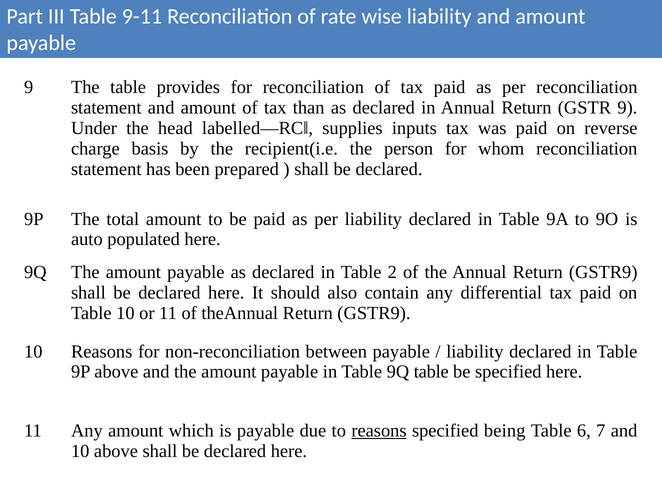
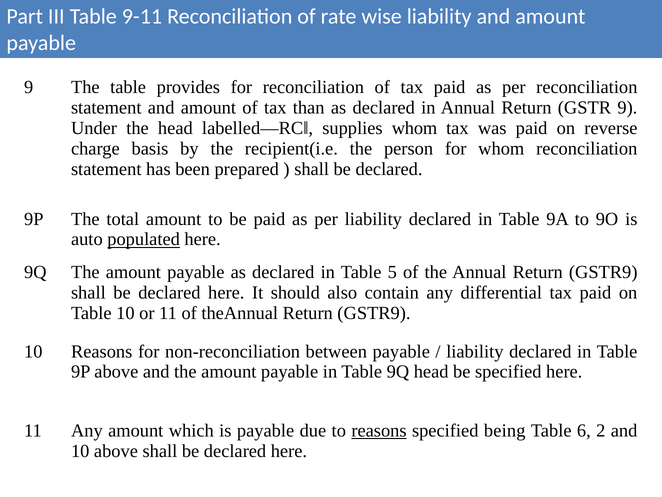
supplies inputs: inputs -> whom
populated underline: none -> present
2: 2 -> 5
9Q table: table -> head
7: 7 -> 2
